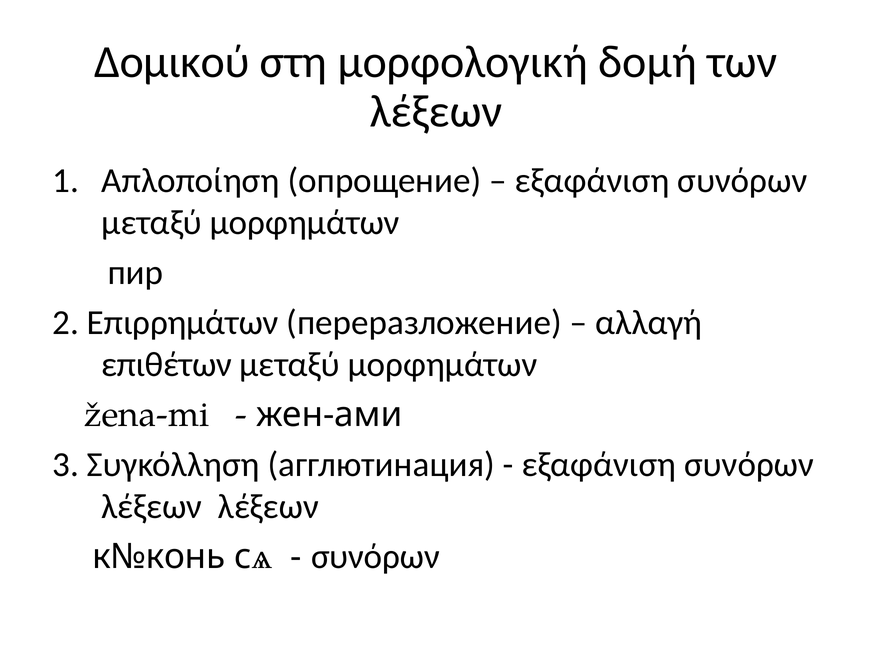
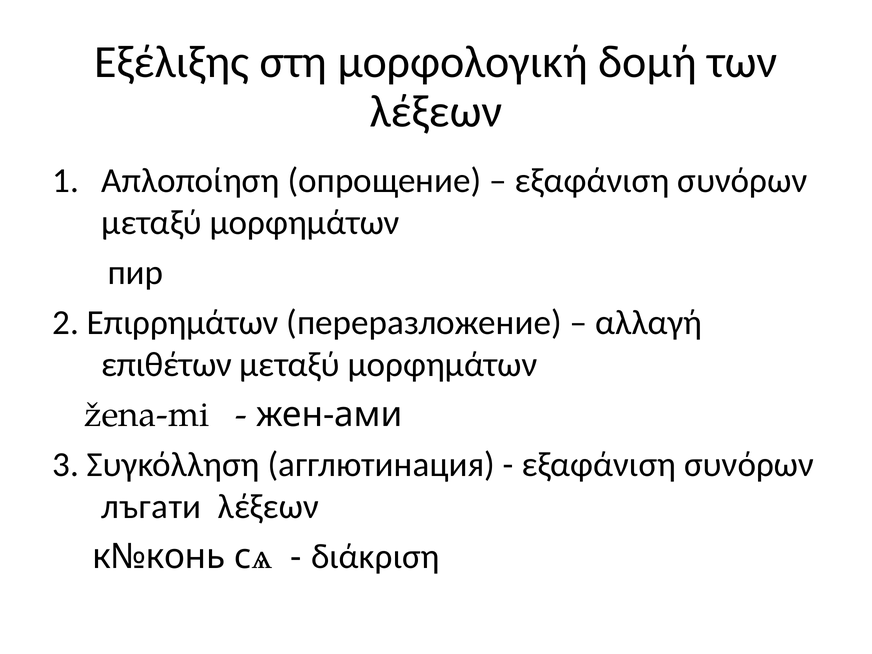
Δομικού: Δομικού -> Εξέλιξης
λέξεων at (152, 507): λέξεων -> лъгати
συνόρων at (375, 557): συνόρων -> διάκριση
